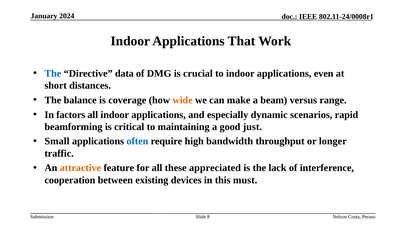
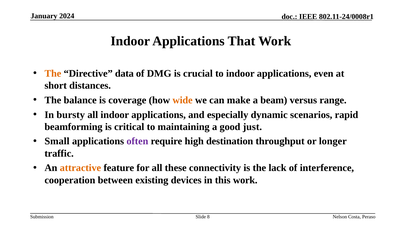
The at (53, 74) colour: blue -> orange
factors: factors -> bursty
often colour: blue -> purple
bandwidth: bandwidth -> destination
appreciated: appreciated -> connectivity
this must: must -> work
